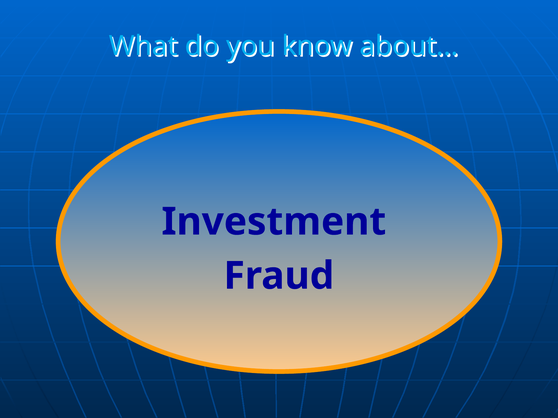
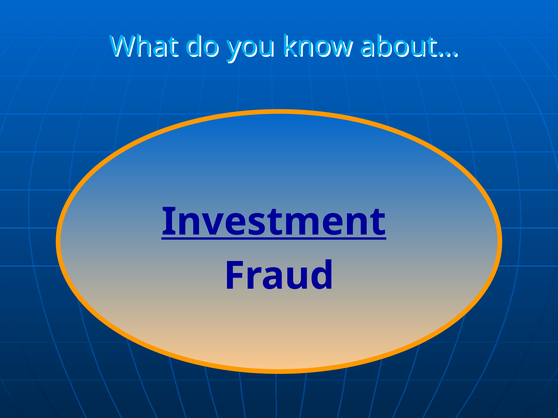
Investment underline: none -> present
